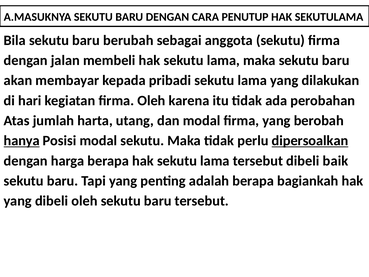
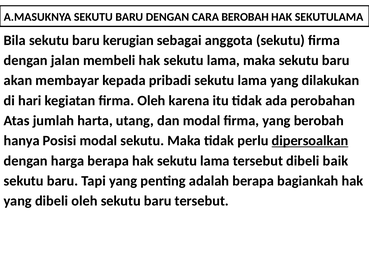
CARA PENUTUP: PENUTUP -> BEROBAH
berubah: berubah -> kerugian
hanya underline: present -> none
